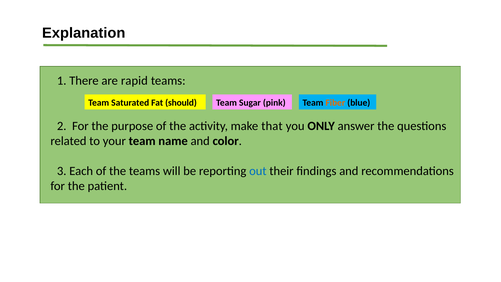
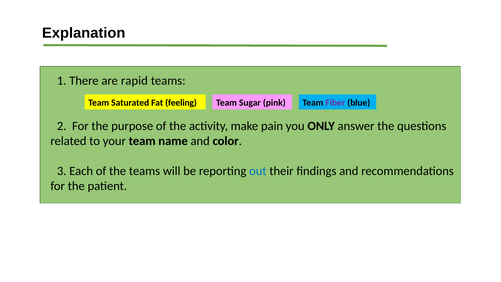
should: should -> feeling
Fiber colour: orange -> purple
that: that -> pain
